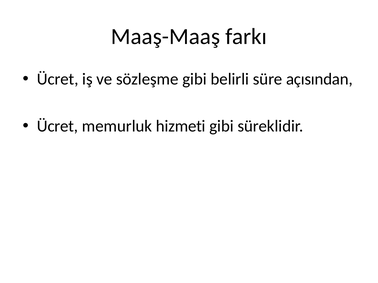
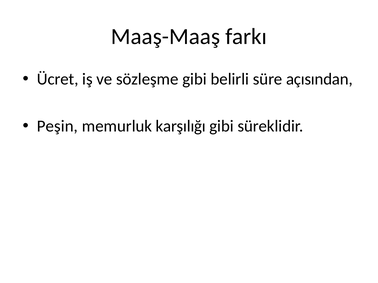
Ücret at (58, 126): Ücret -> Peşin
hizmeti: hizmeti -> karşılığı
